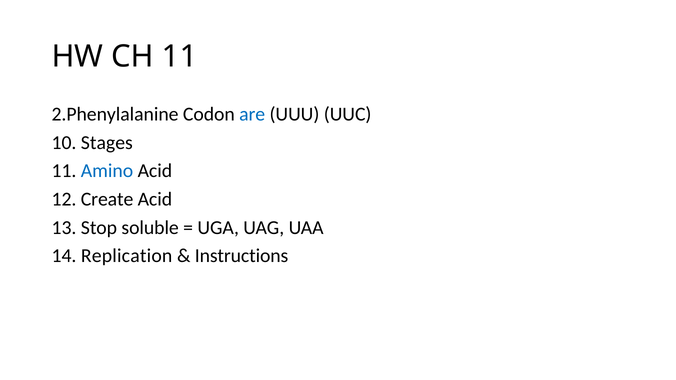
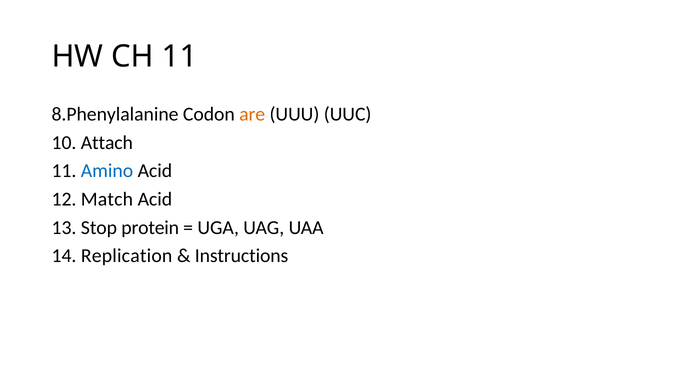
2.Phenylalanine: 2.Phenylalanine -> 8.Phenylalanine
are colour: blue -> orange
Stages: Stages -> Attach
Create: Create -> Match
soluble: soluble -> protein
